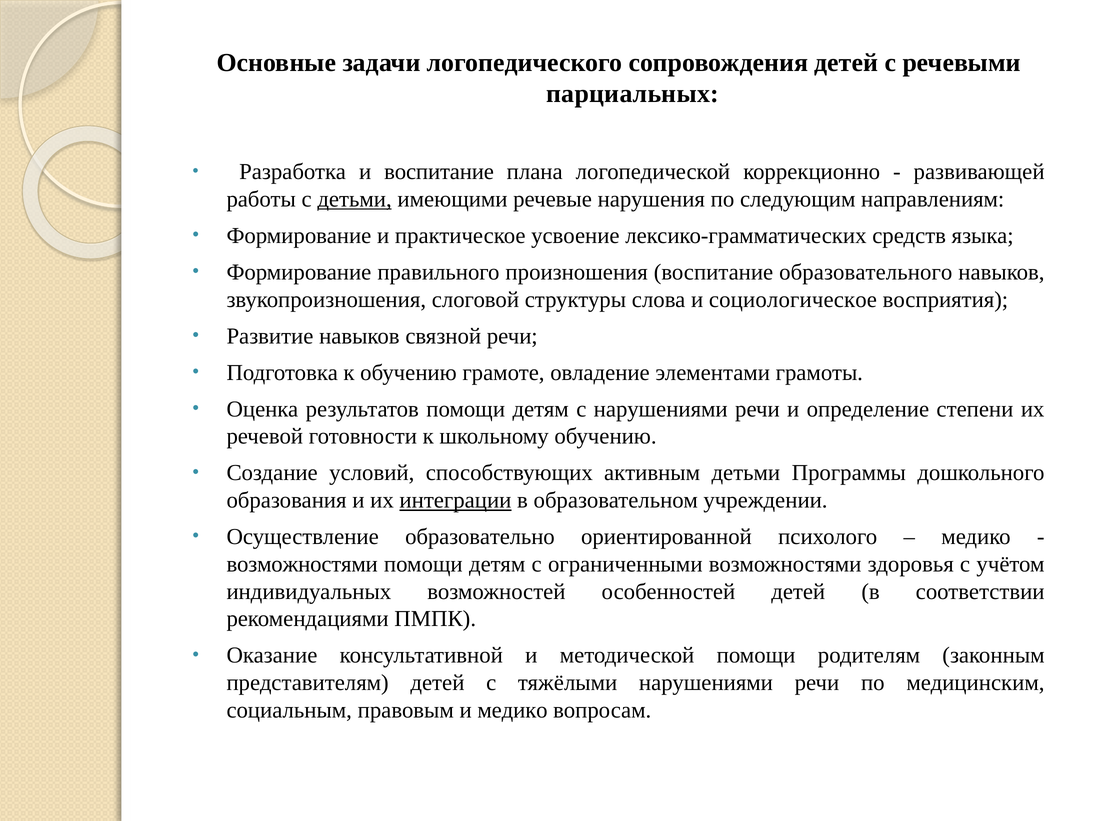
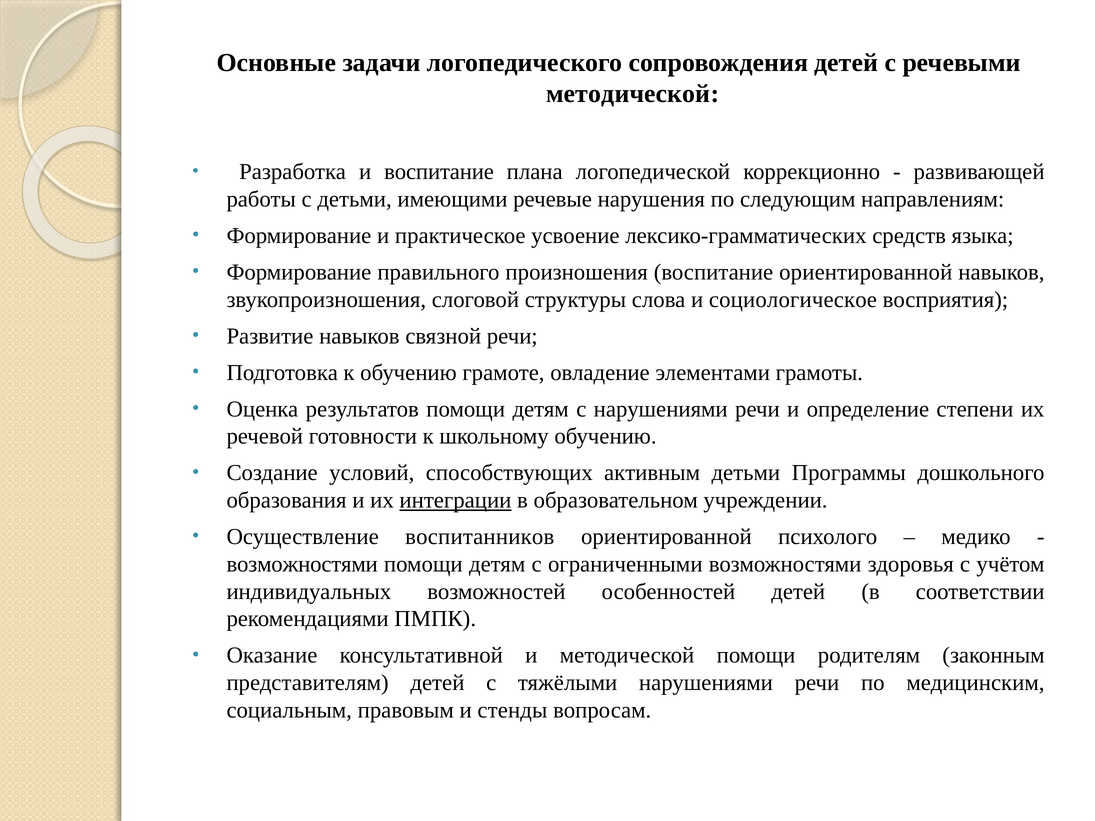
парциальных at (633, 94): парциальных -> методической
детьми at (355, 199) underline: present -> none
воспитание образовательного: образовательного -> ориентированной
образовательно: образовательно -> воспитанников
и медико: медико -> стенды
